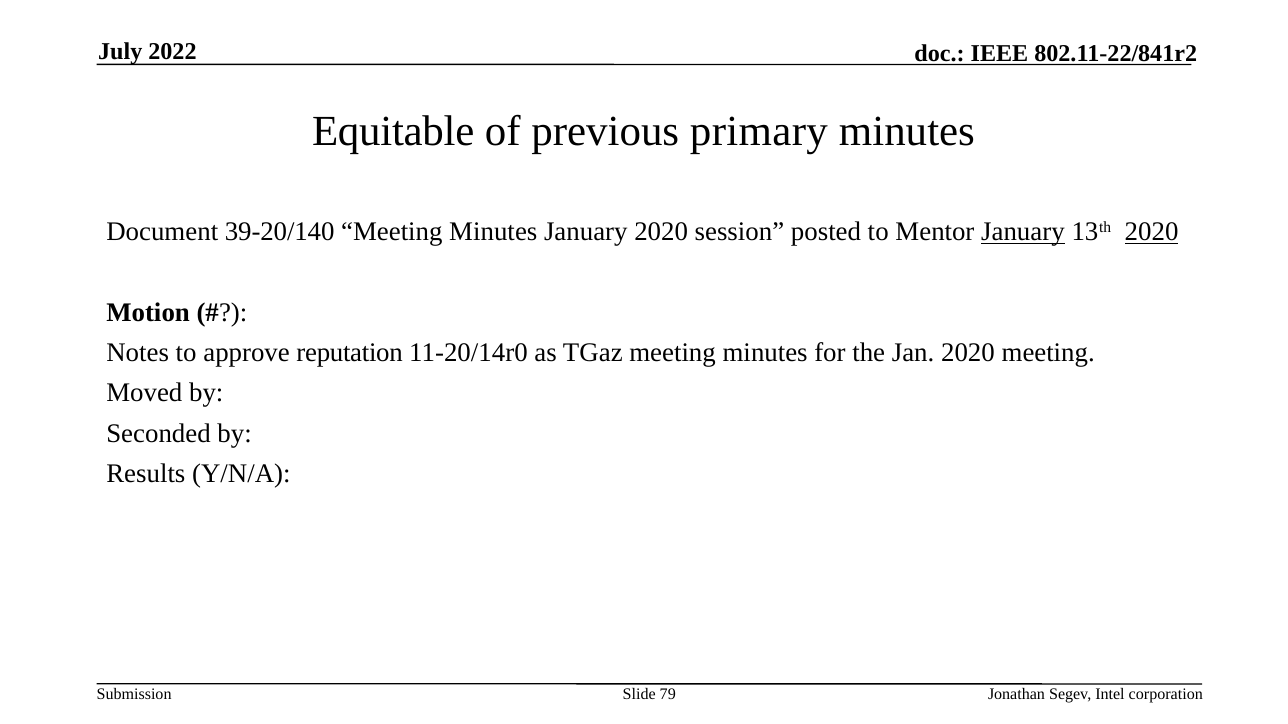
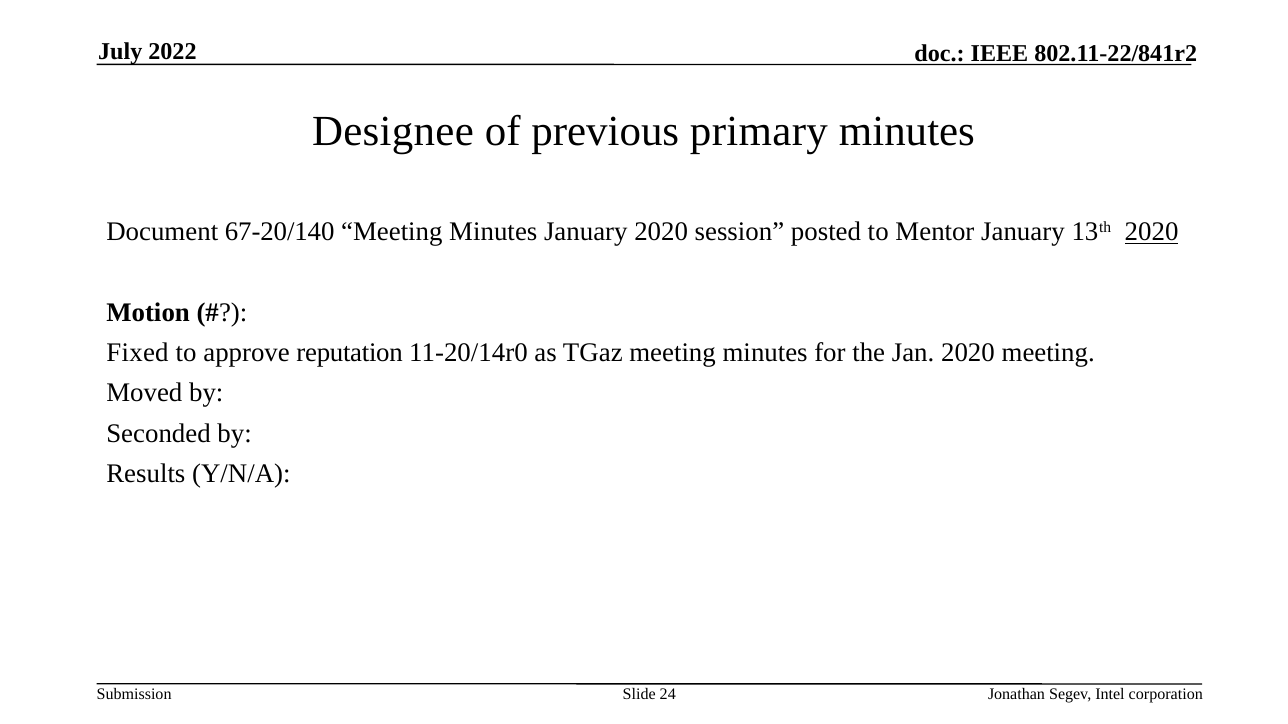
Equitable: Equitable -> Designee
39-20/140: 39-20/140 -> 67-20/140
January at (1023, 232) underline: present -> none
Notes: Notes -> Fixed
79: 79 -> 24
